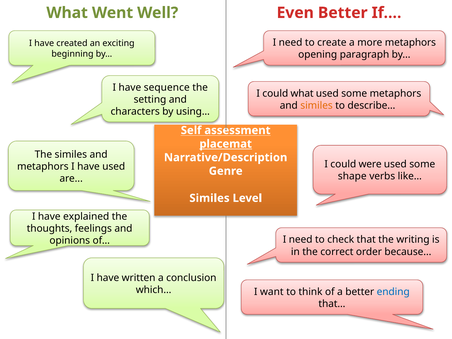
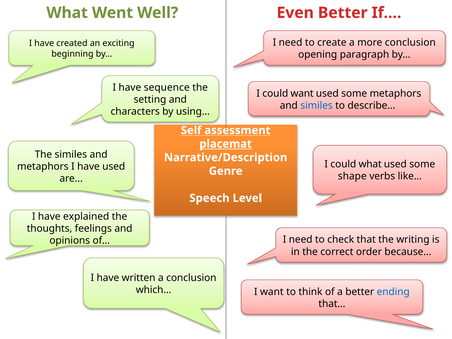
more metaphors: metaphors -> conclusion
could what: what -> want
similes at (317, 105) colour: orange -> blue
could were: were -> what
Similes at (209, 198): Similes -> Speech
